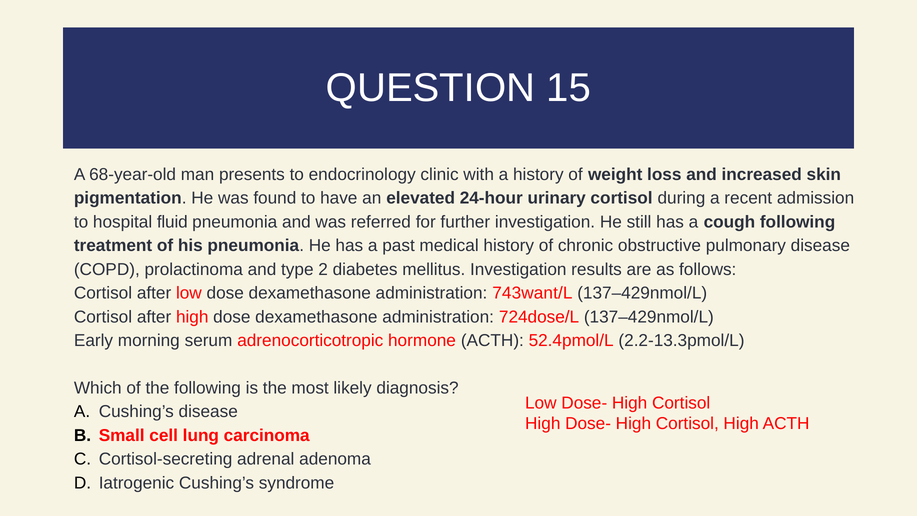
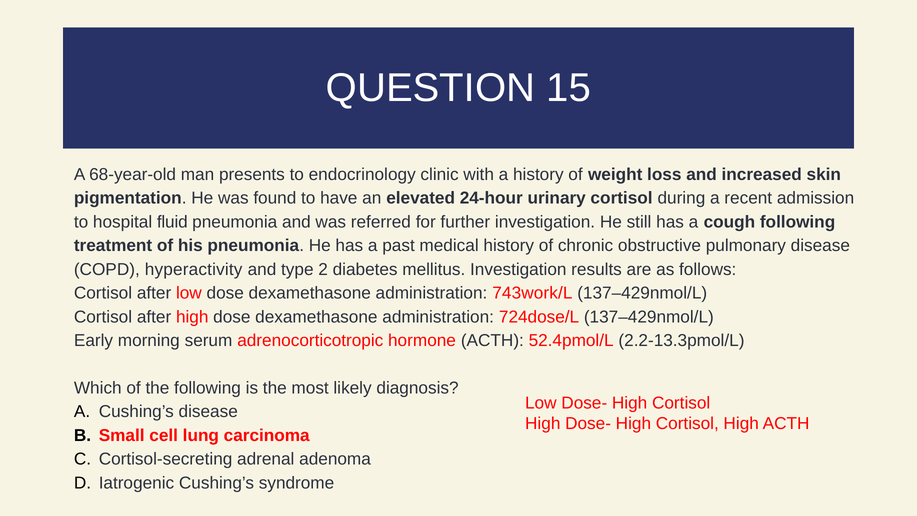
prolactinoma: prolactinoma -> hyperactivity
743want/L: 743want/L -> 743work/L
